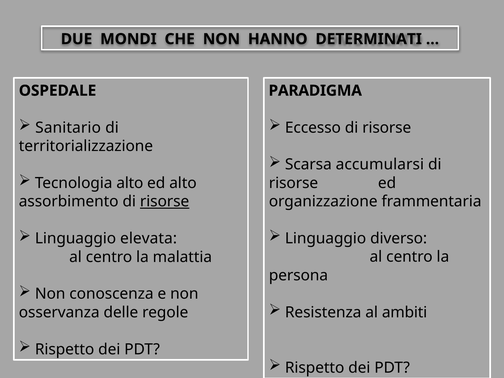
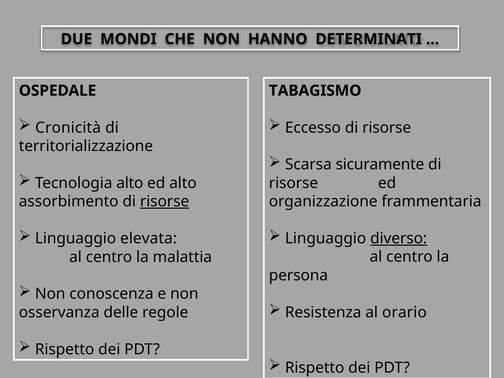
PARADIGMA: PARADIGMA -> TABAGISMO
Sanitario: Sanitario -> Cronicità
accumularsi: accumularsi -> sicuramente
diverso underline: none -> present
ambiti: ambiti -> orario
